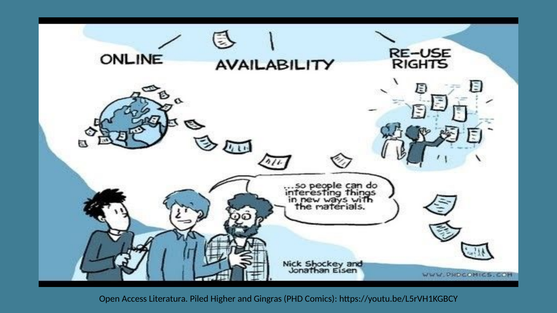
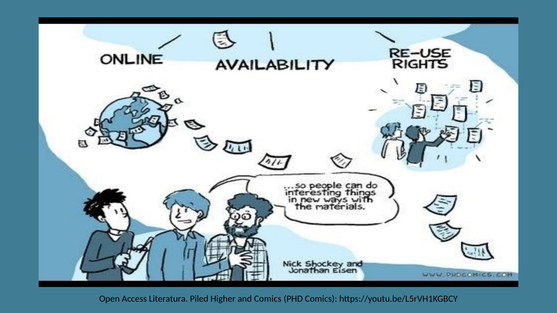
and Gingras: Gingras -> Comics
